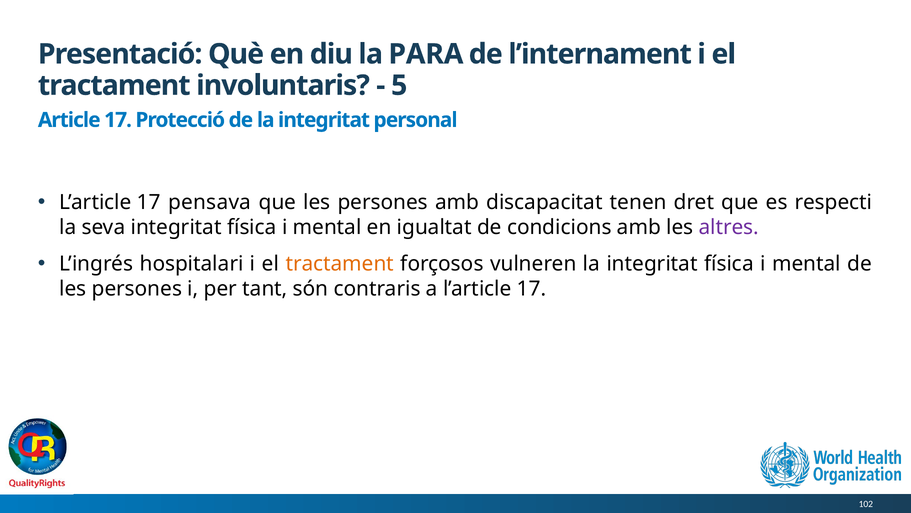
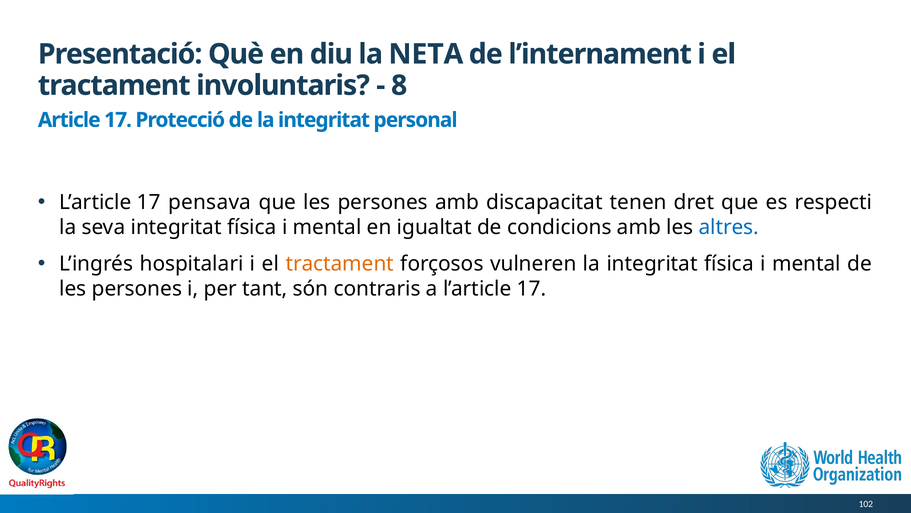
PARA: PARA -> NETA
5: 5 -> 8
altres colour: purple -> blue
